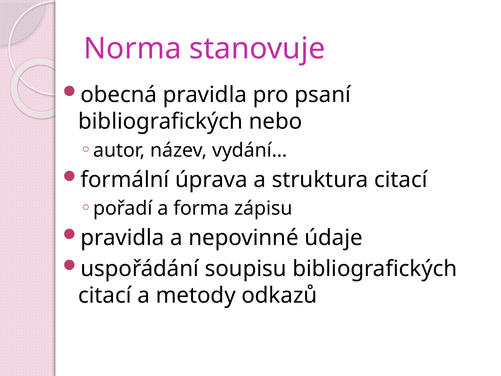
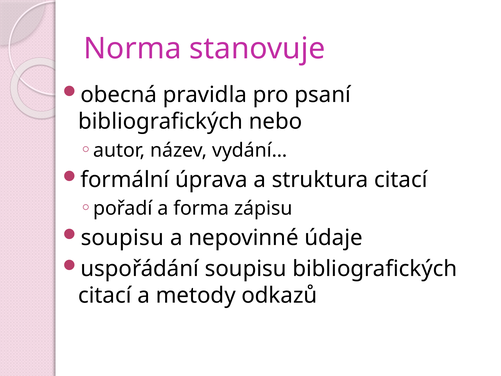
pravidla at (122, 238): pravidla -> soupisu
